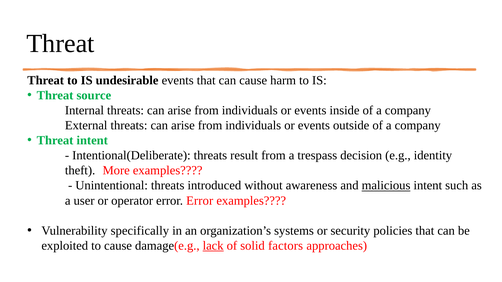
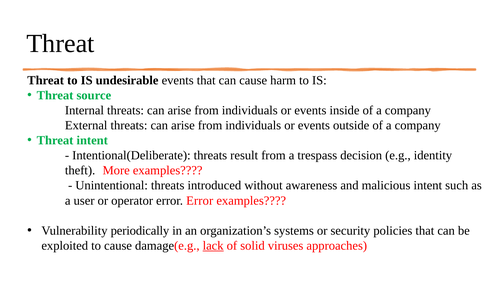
malicious underline: present -> none
specifically: specifically -> periodically
factors: factors -> viruses
